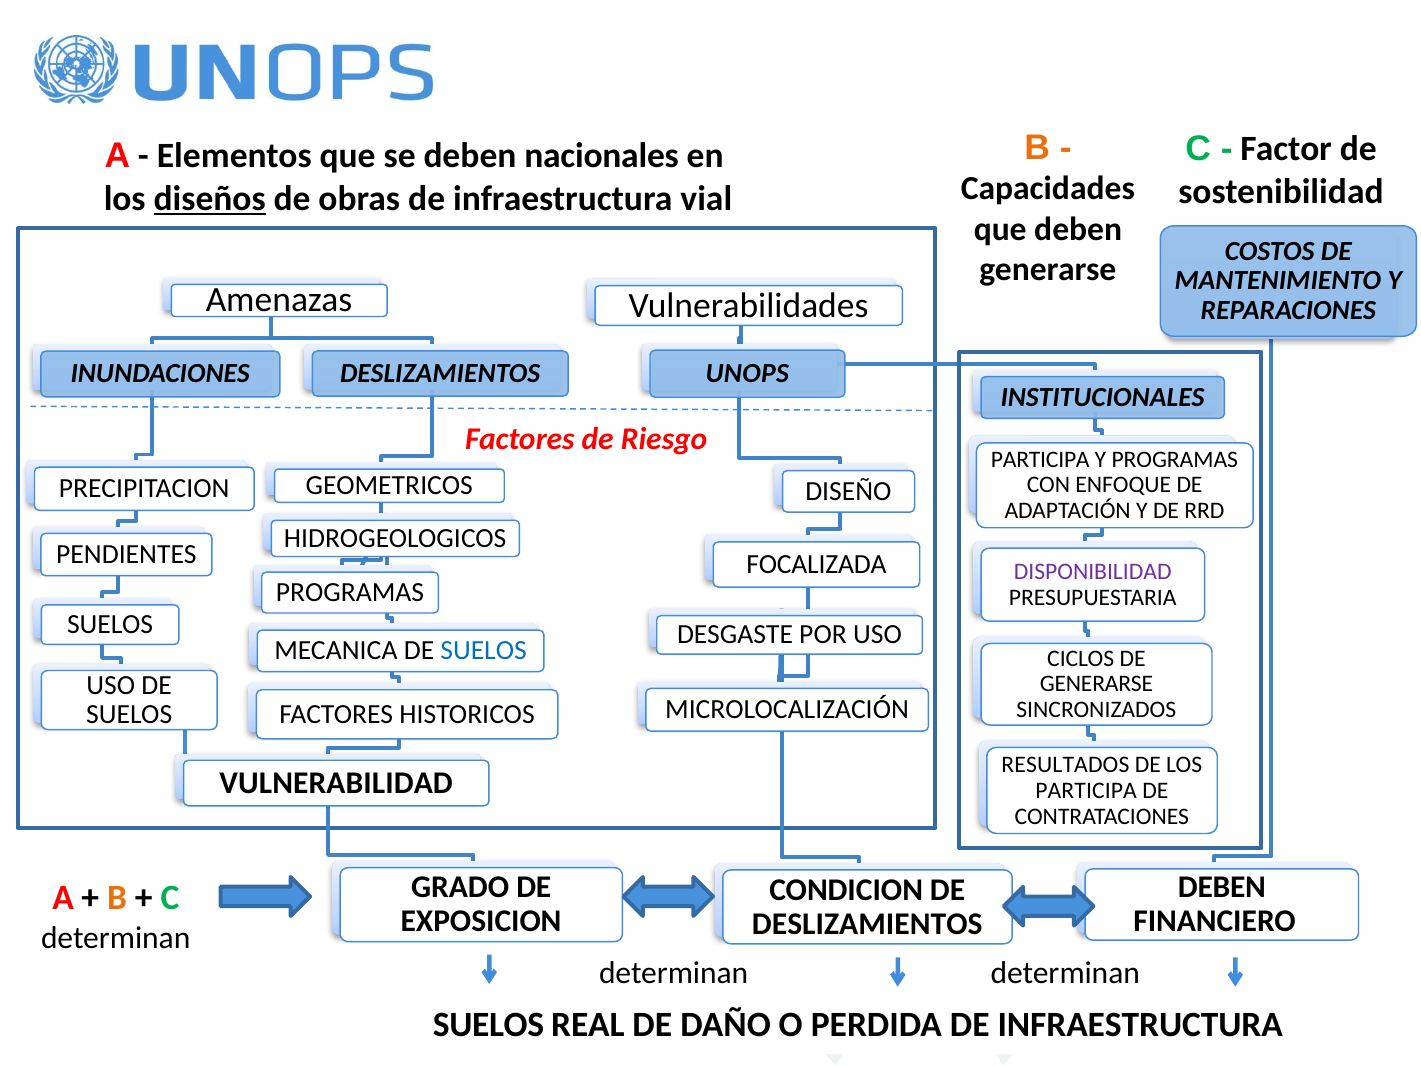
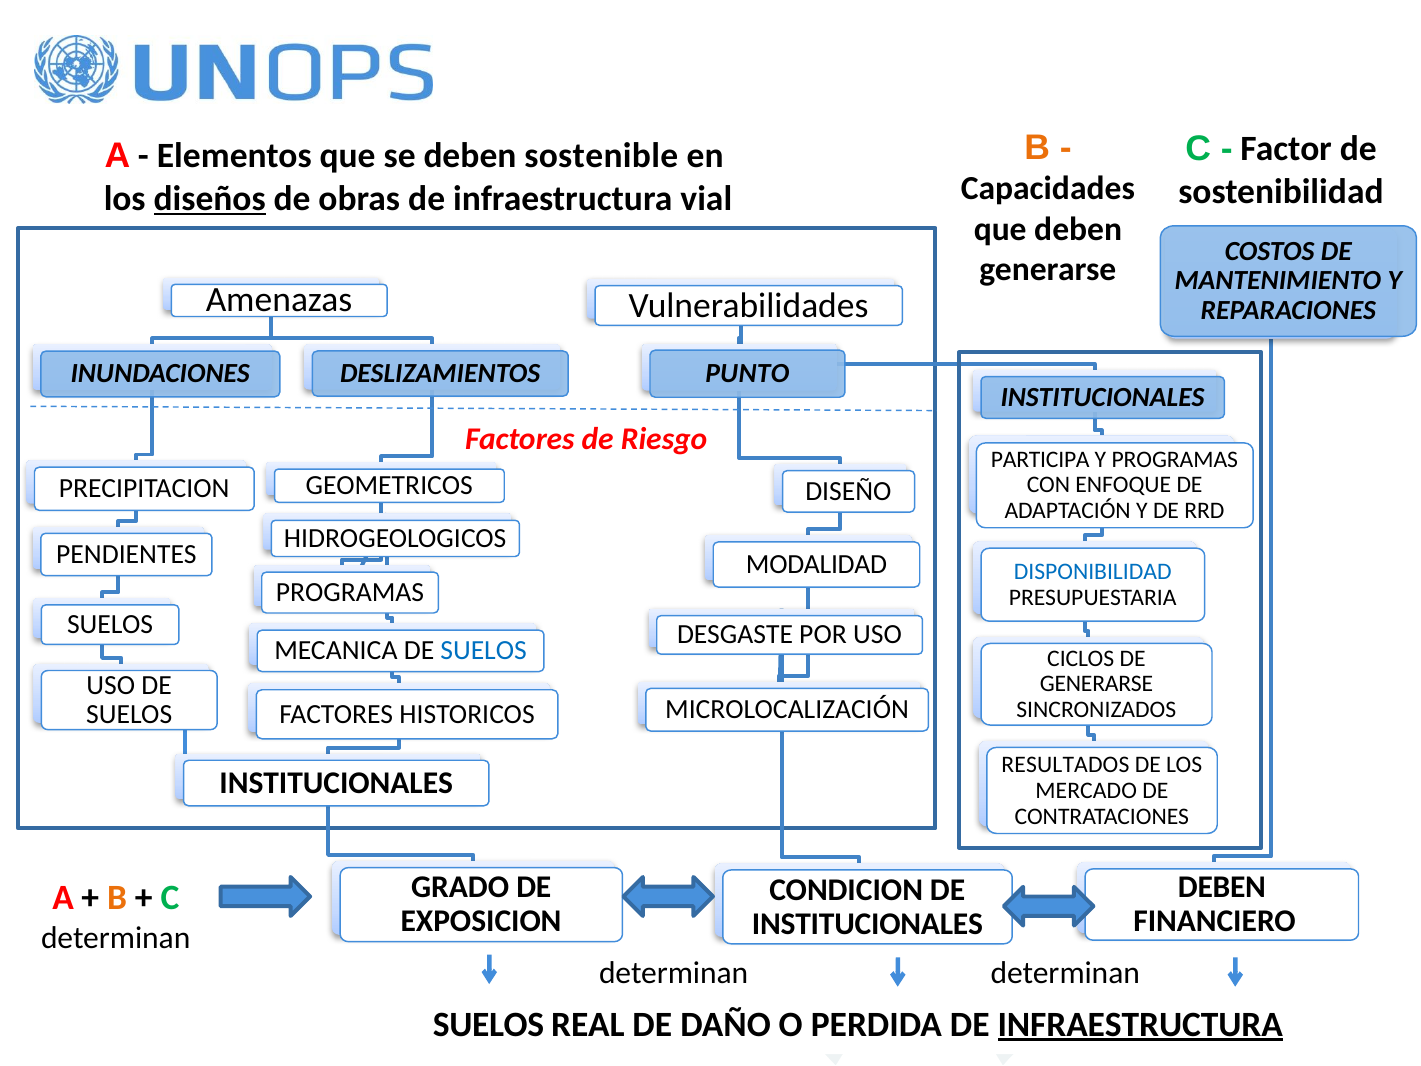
nacionales: nacionales -> sostenible
UNOPS: UNOPS -> PUNTO
FOCALIZADA: FOCALIZADA -> MODALIDAD
DISPONIBILIDAD colour: purple -> blue
VULNERABILIDAD at (336, 783): VULNERABILIDAD -> INSTITUCIONALES
PARTICIPA at (1086, 791): PARTICIPA -> MERCADO
DESLIZAMIENTOS at (867, 923): DESLIZAMIENTOS -> INSTITUCIONALES
INFRAESTRUCTURA at (1140, 1024) underline: none -> present
